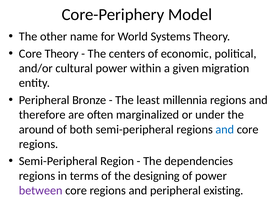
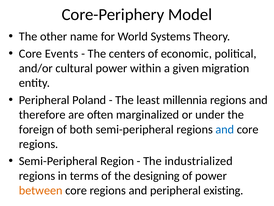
Core Theory: Theory -> Events
Bronze: Bronze -> Poland
around: around -> foreign
dependencies: dependencies -> industrialized
between colour: purple -> orange
